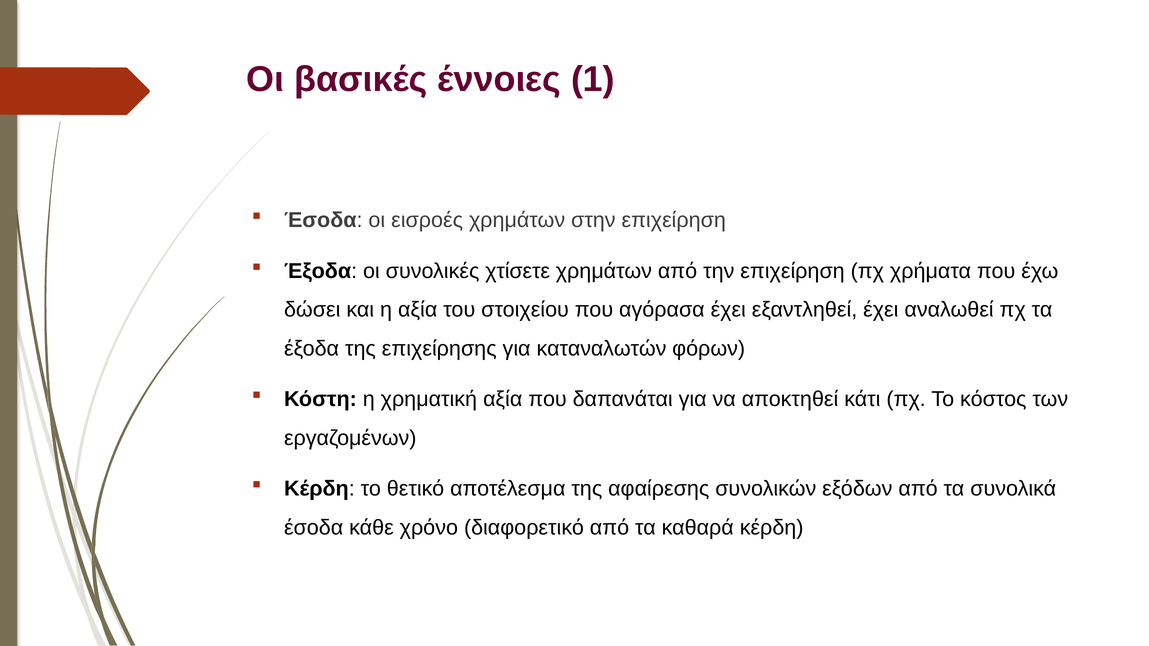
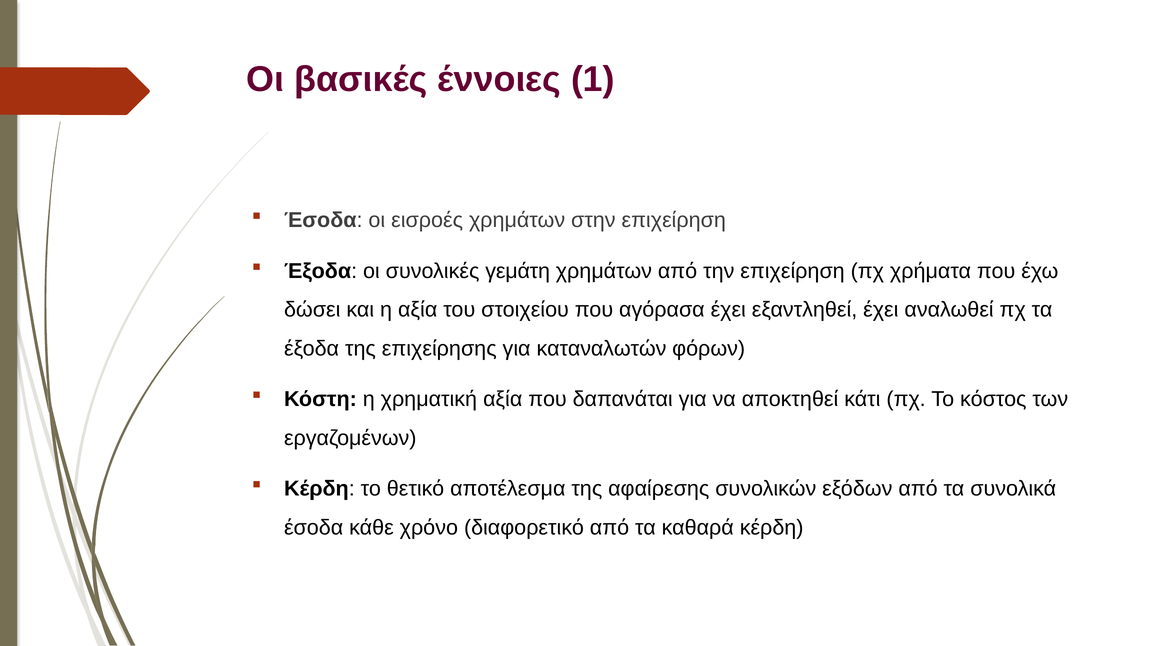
χτίσετε: χτίσετε -> γεμάτη
